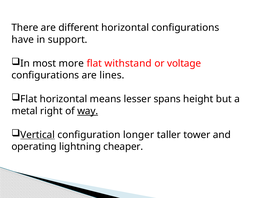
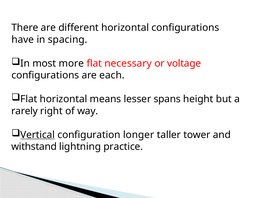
support: support -> spacing
withstand: withstand -> necessary
lines: lines -> each
metal: metal -> rarely
way underline: present -> none
operating: operating -> withstand
cheaper: cheaper -> practice
